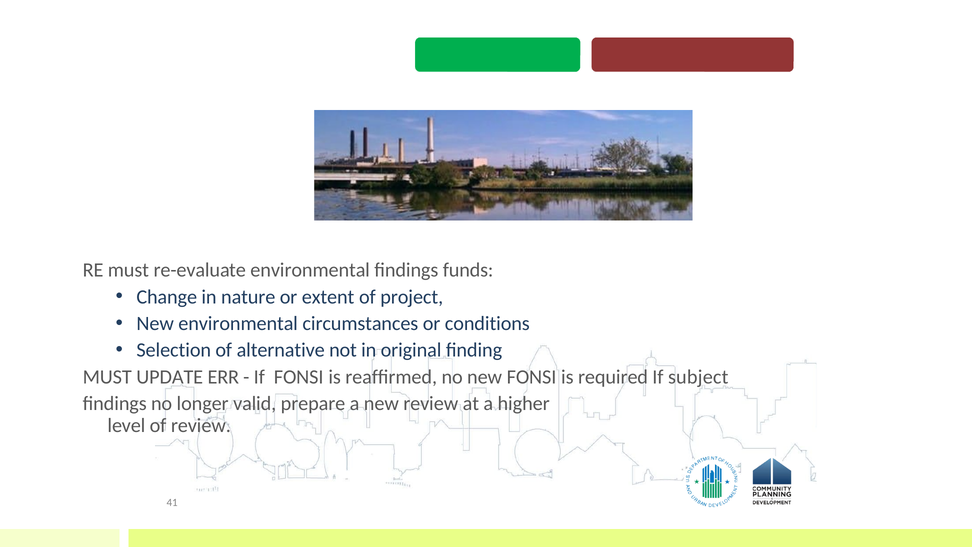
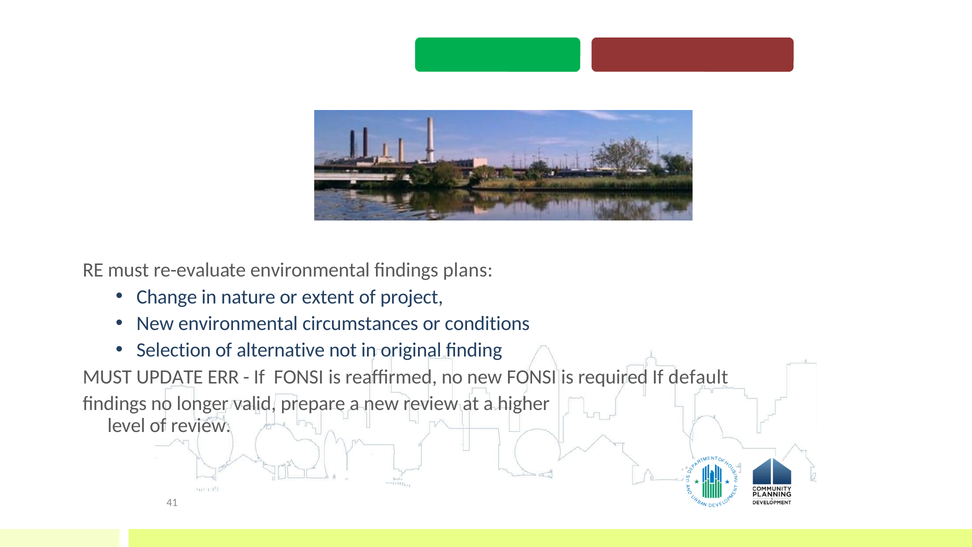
funds: funds -> plans
subject: subject -> default
